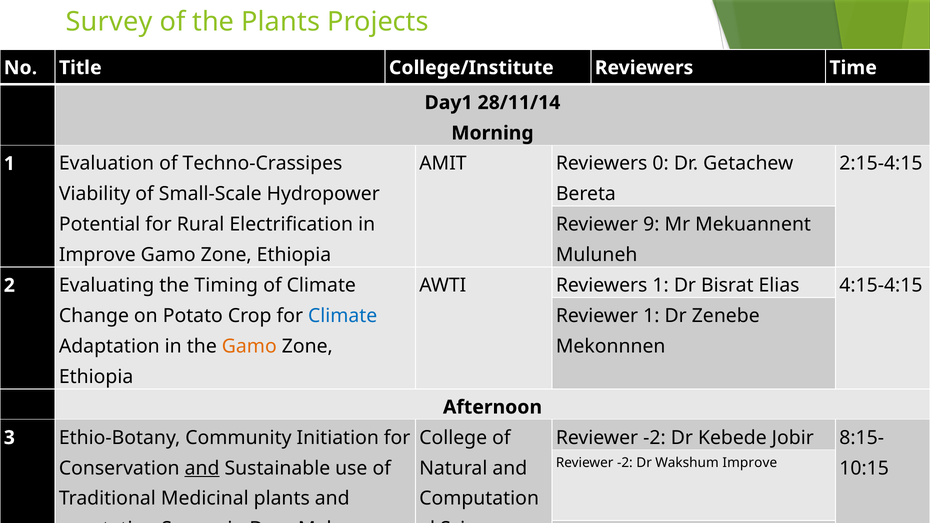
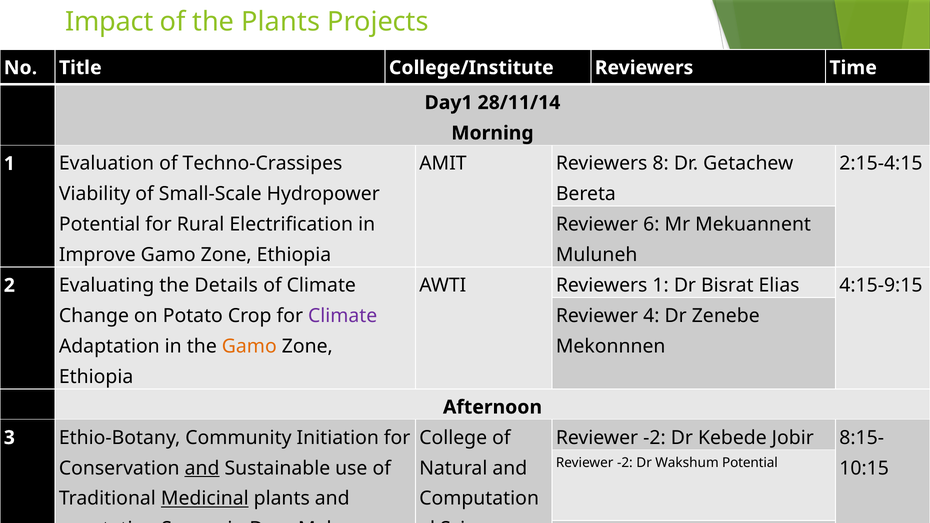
Survey at (109, 22): Survey -> Impact
0: 0 -> 8
9: 9 -> 6
4:15-4:15: 4:15-4:15 -> 4:15-9:15
Timing: Timing -> Details
Climate at (343, 316) colour: blue -> purple
Reviewer 1: 1 -> 4
Wakshum Improve: Improve -> Potential
Medicinal underline: none -> present
